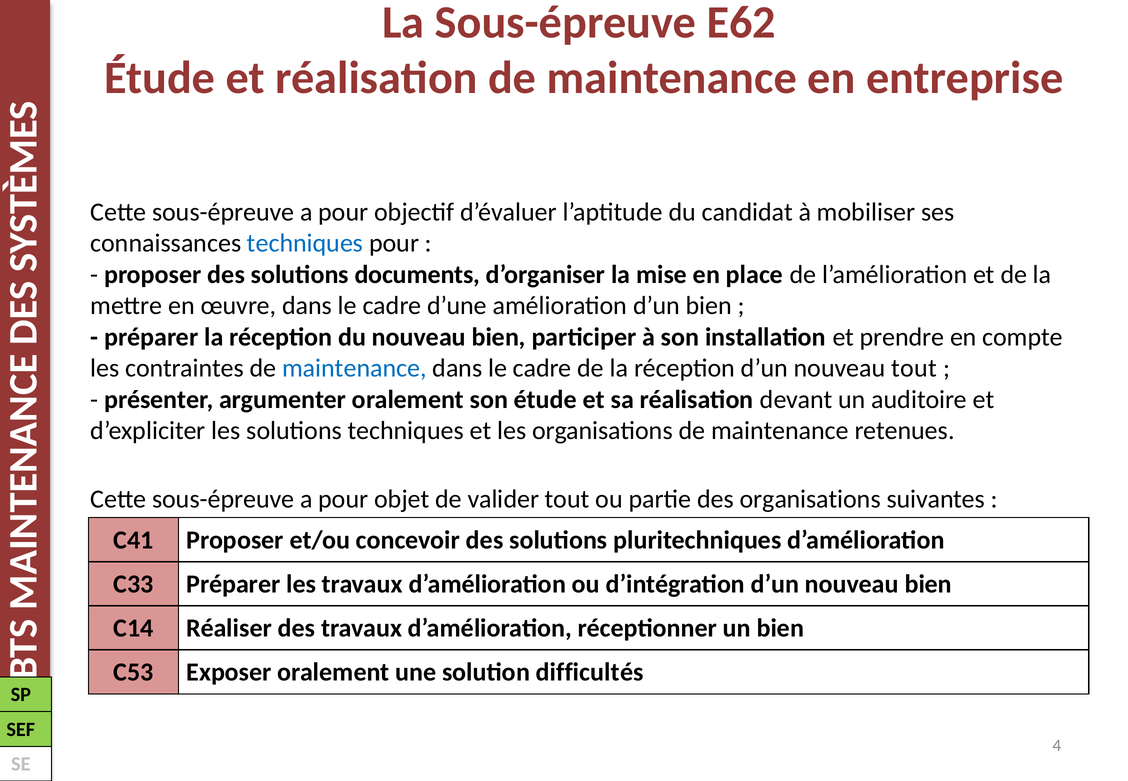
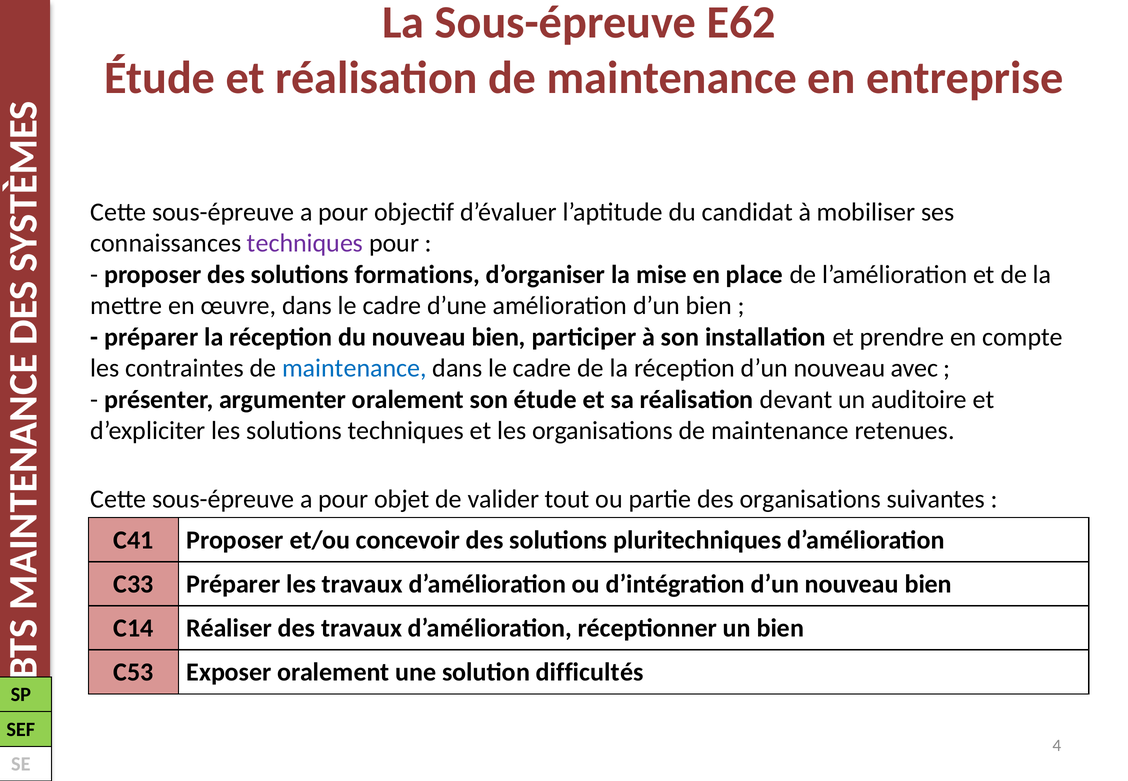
techniques at (305, 243) colour: blue -> purple
documents: documents -> formations
nouveau tout: tout -> avec
